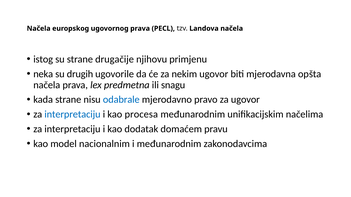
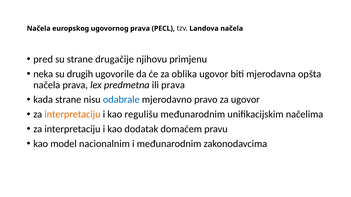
istog: istog -> pred
nekim: nekim -> oblika
ili snagu: snagu -> prava
interpretaciju at (72, 115) colour: blue -> orange
procesa: procesa -> regulišu
